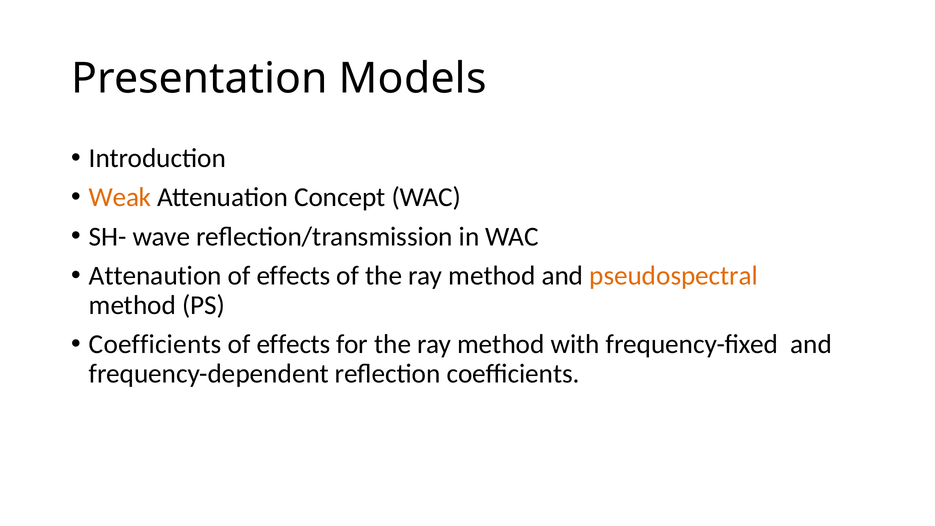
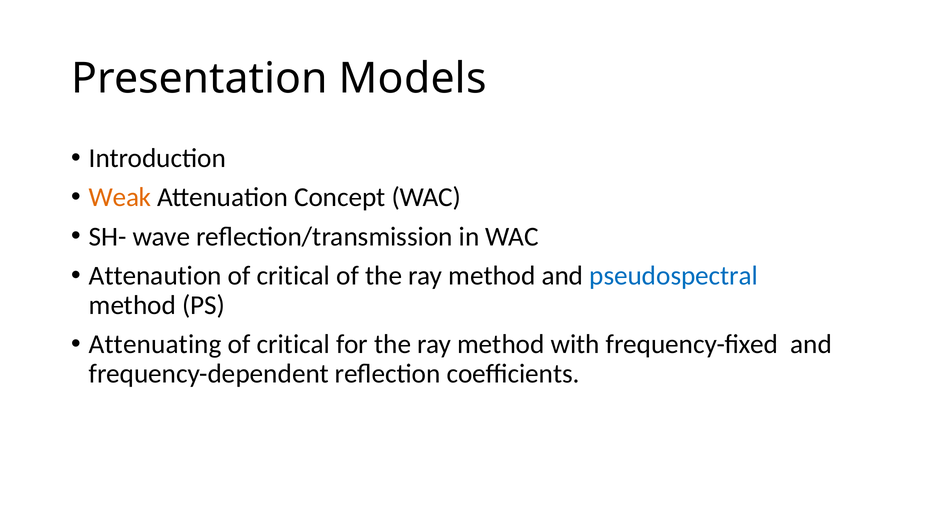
effects at (294, 276): effects -> critical
pseudospectral colour: orange -> blue
Coefficients at (155, 344): Coefficients -> Attenuating
effects at (294, 344): effects -> critical
